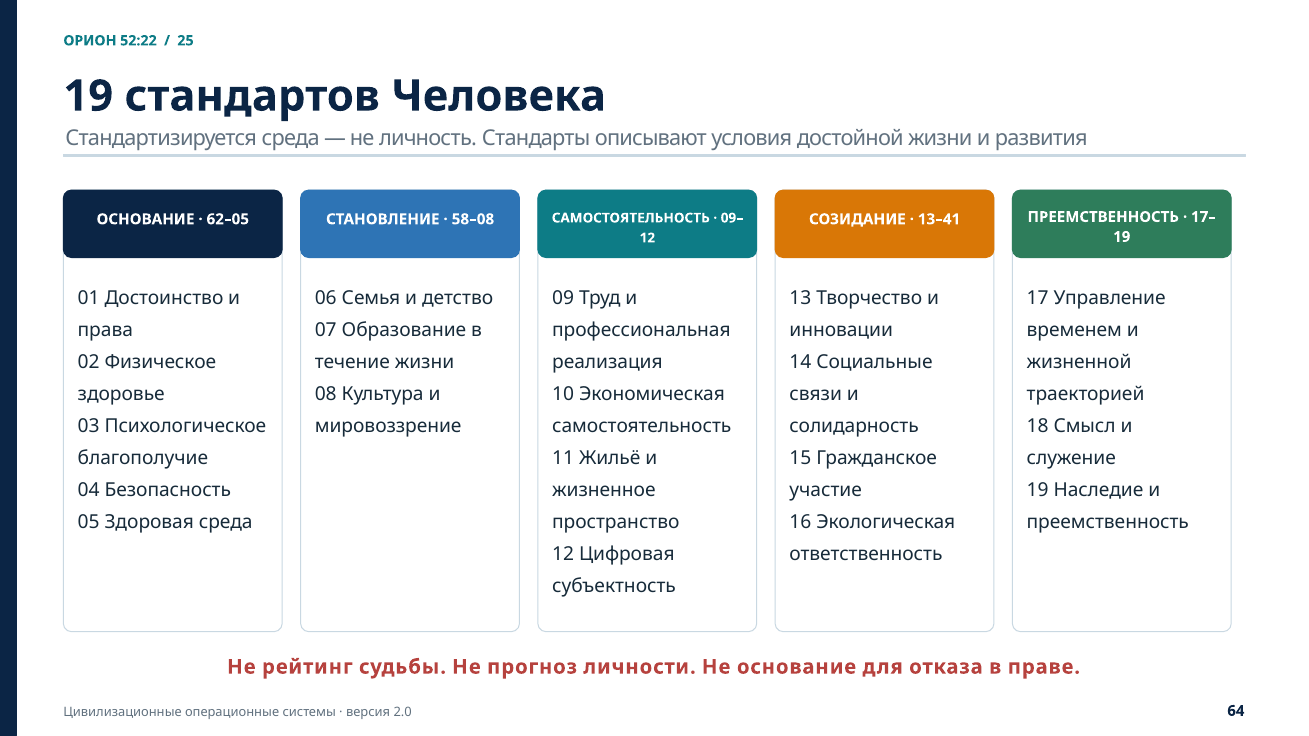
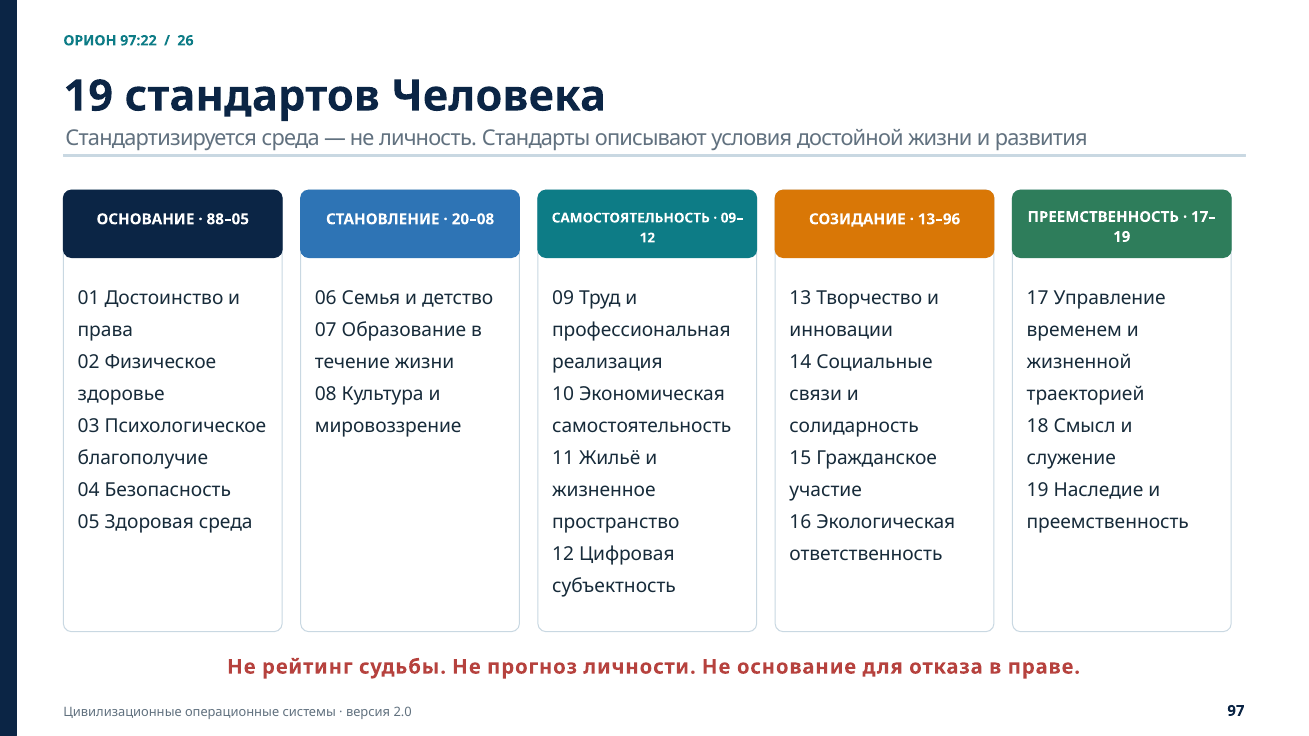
52:22: 52:22 -> 97:22
25: 25 -> 26
62–05: 62–05 -> 88–05
58–08: 58–08 -> 20–08
13–41: 13–41 -> 13–96
64: 64 -> 97
